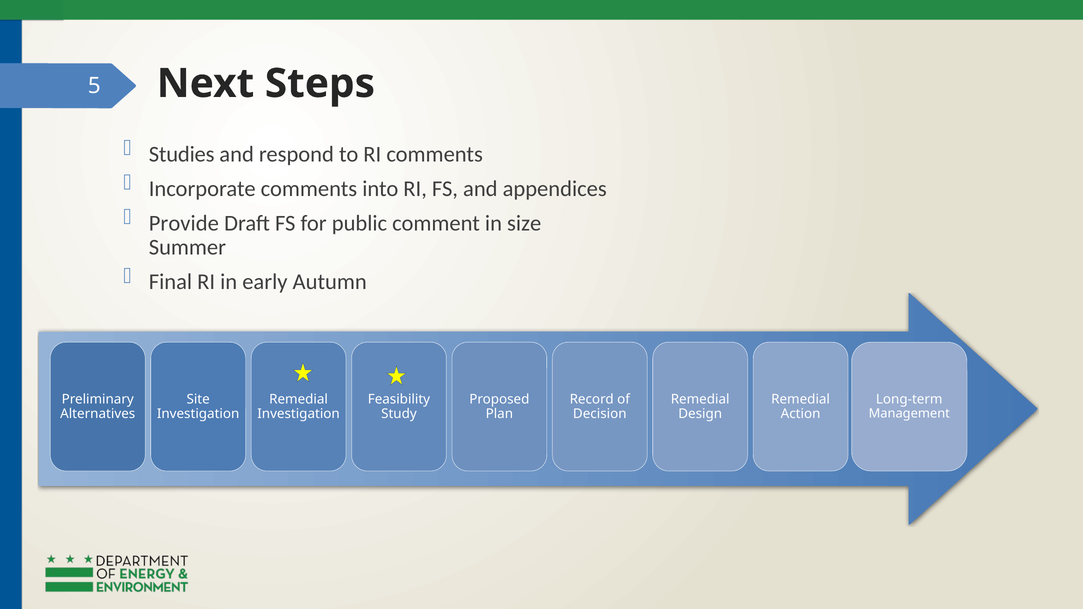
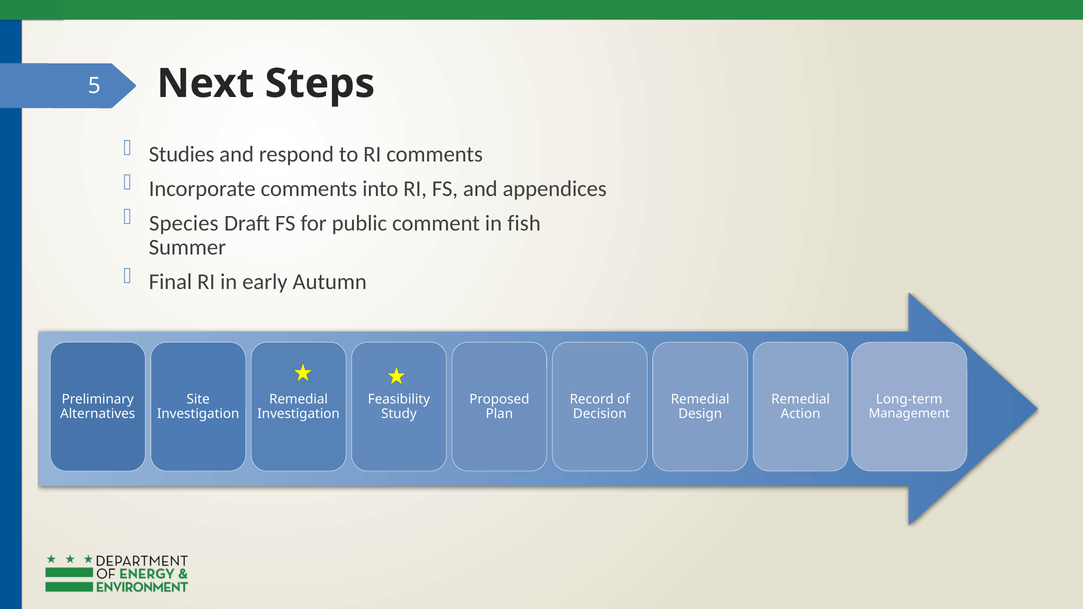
Provide: Provide -> Species
size: size -> fish
